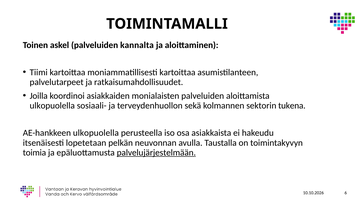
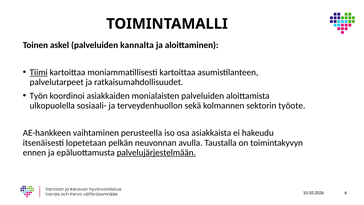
Tiimi underline: none -> present
Joilla: Joilla -> Työn
tukena: tukena -> työote
AE-hankkeen ulkopuolella: ulkopuolella -> vaihtaminen
toimia: toimia -> ennen
